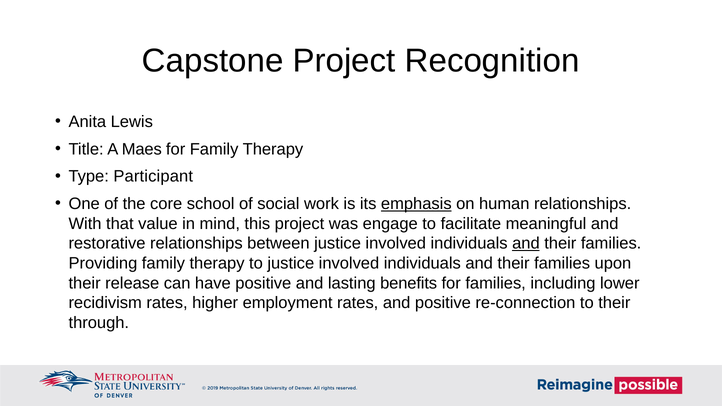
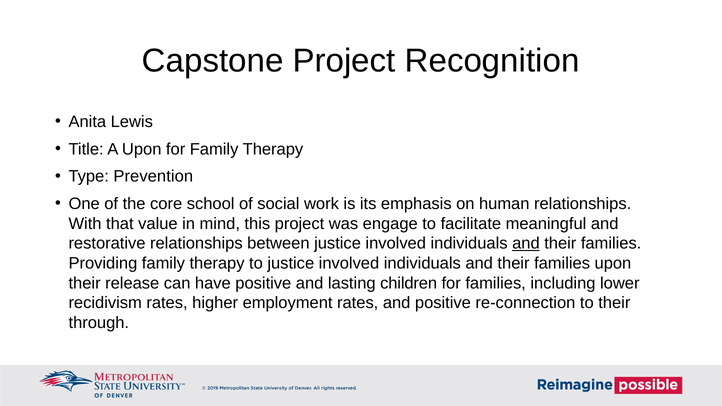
A Maes: Maes -> Upon
Participant: Participant -> Prevention
emphasis underline: present -> none
benefits: benefits -> children
